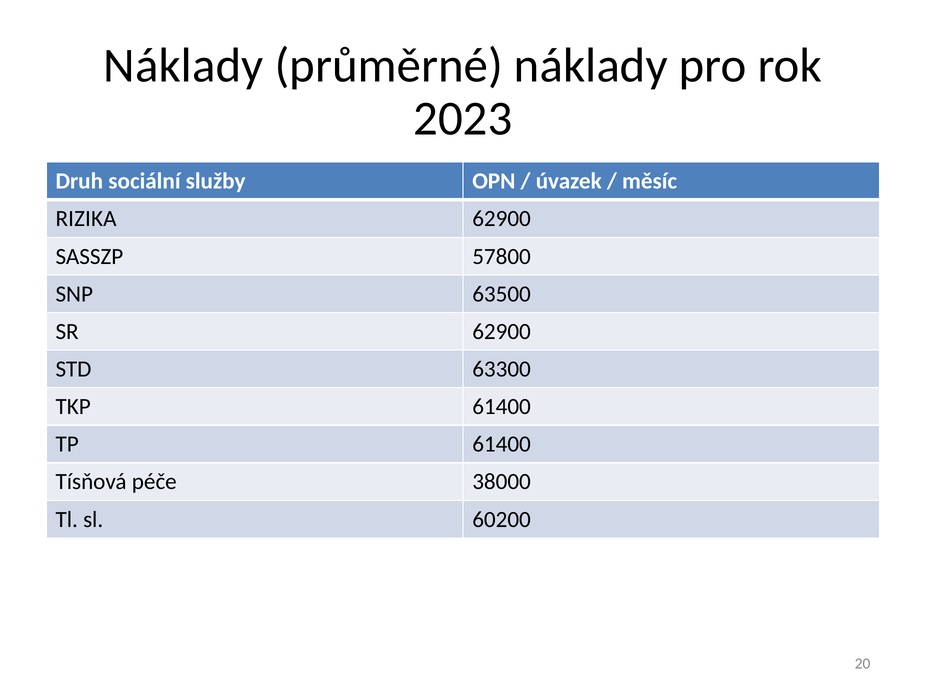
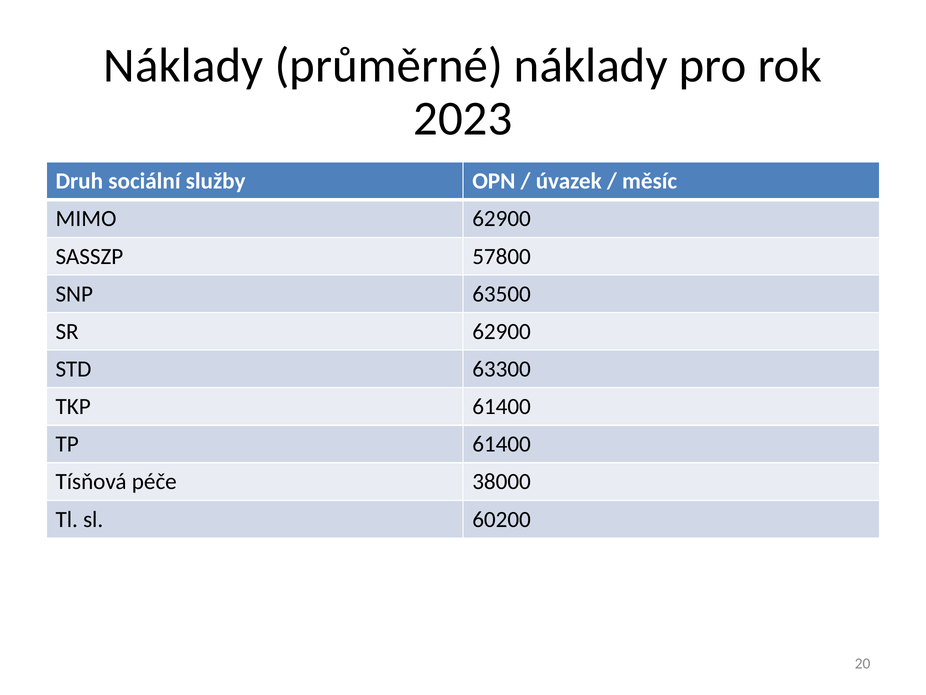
RIZIKA: RIZIKA -> MIMO
